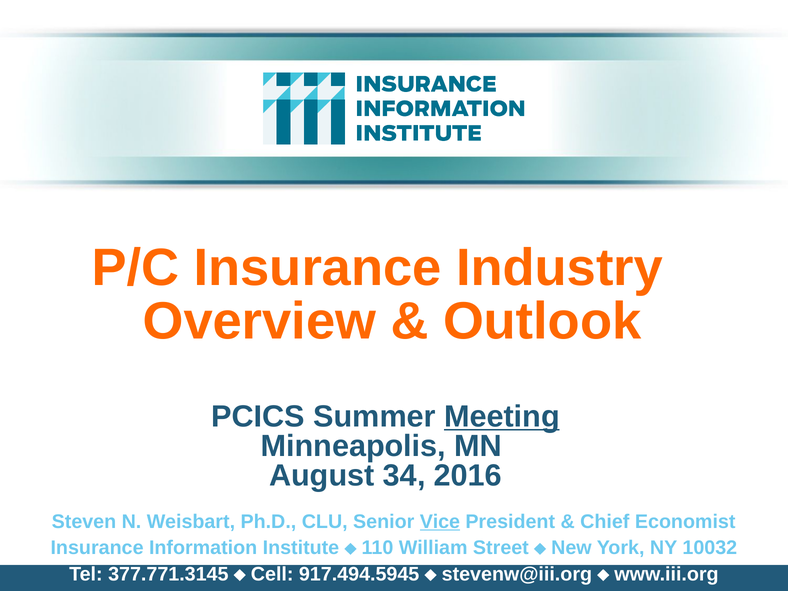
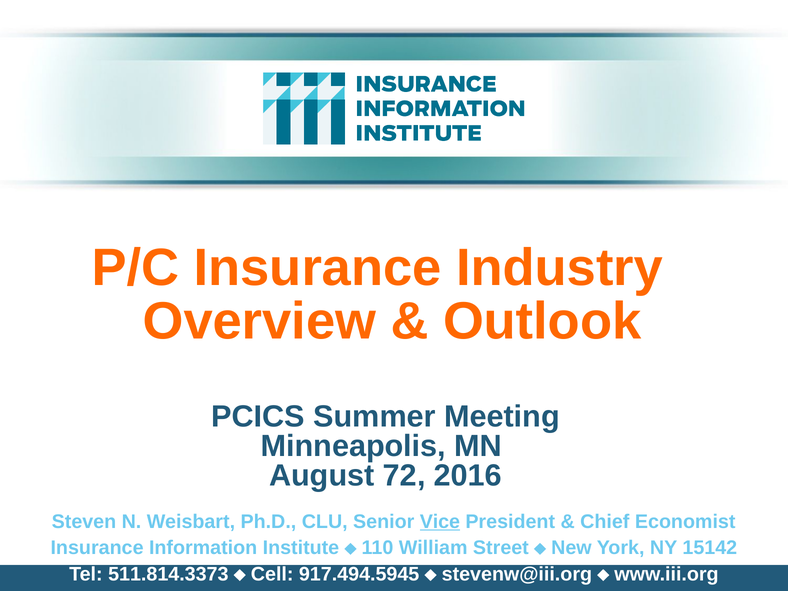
Meeting underline: present -> none
34: 34 -> 72
10032: 10032 -> 15142
377.771.3145: 377.771.3145 -> 511.814.3373
